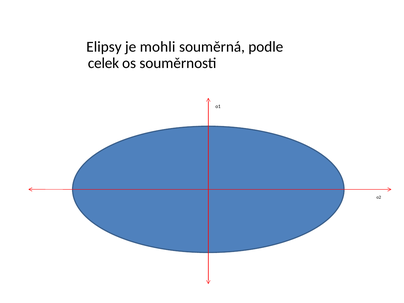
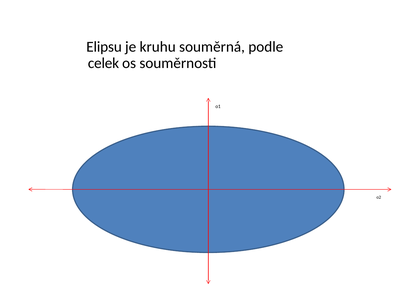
Elipsy: Elipsy -> Elipsu
mohli: mohli -> kruhu
